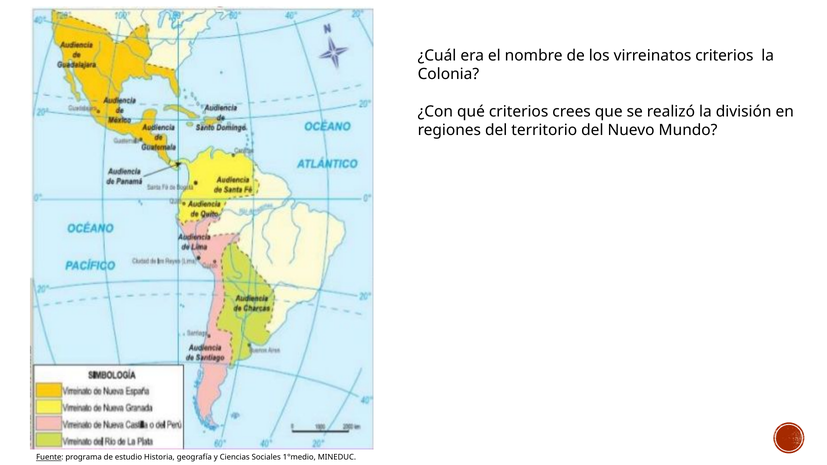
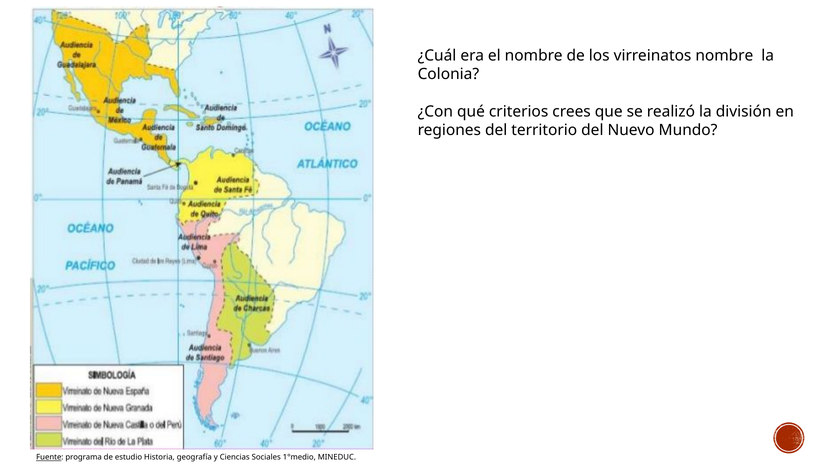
virreinatos criterios: criterios -> nombre
